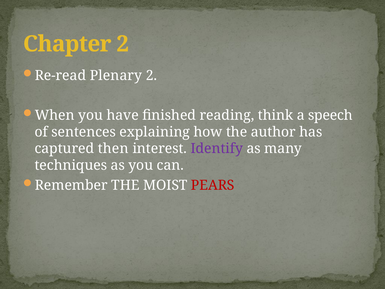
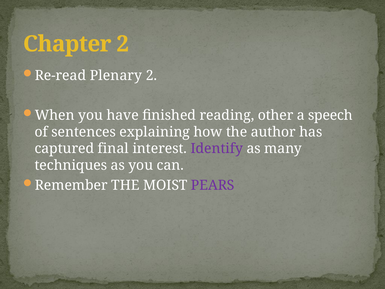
think: think -> other
then: then -> final
PEARS colour: red -> purple
